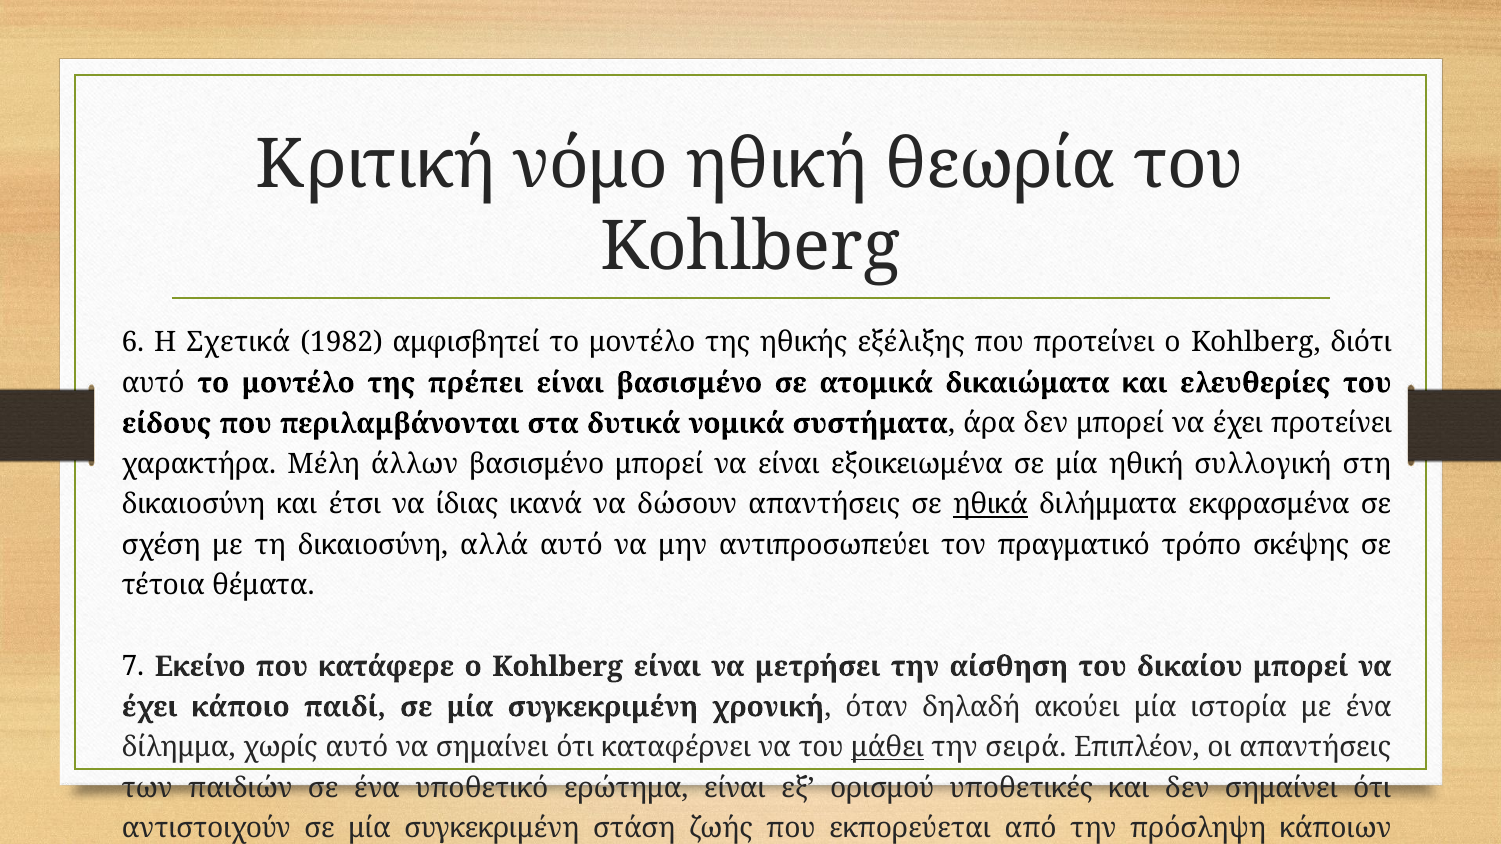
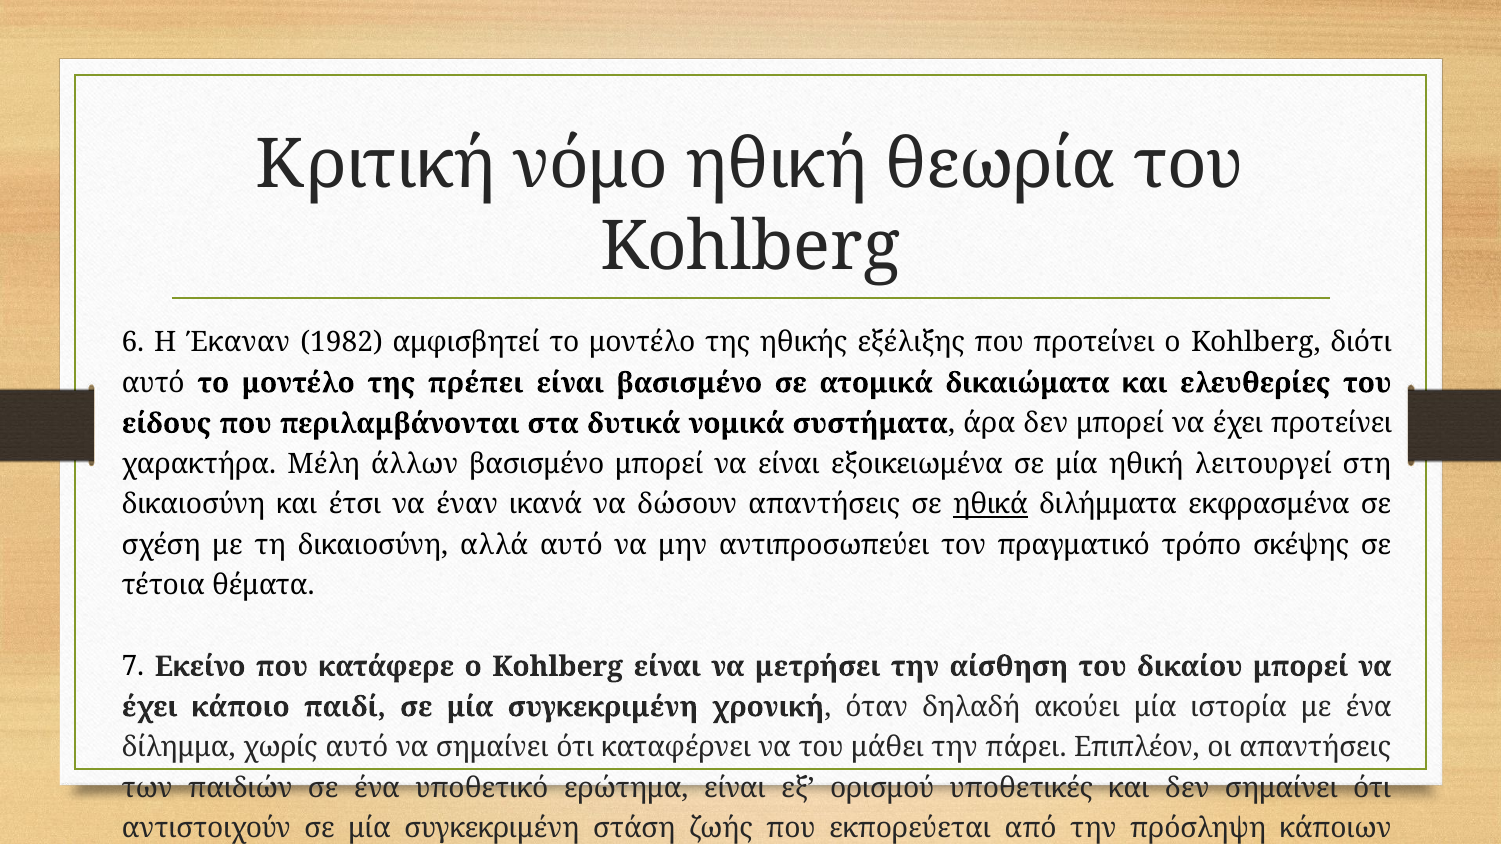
Η Σχετικά: Σχετικά -> Έκαναν
συλλογική: συλλογική -> λειτουργεί
ίδιας: ίδιας -> έναν
μάθει underline: present -> none
σειρά: σειρά -> πάρει
